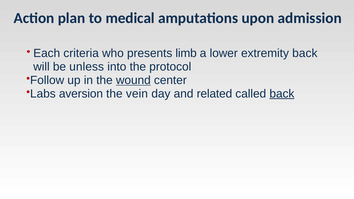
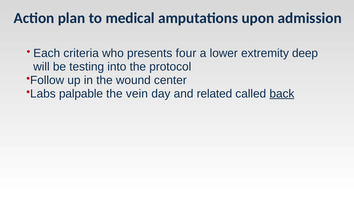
limb: limb -> four
extremity back: back -> deep
unless: unless -> testing
wound underline: present -> none
aversion: aversion -> palpable
